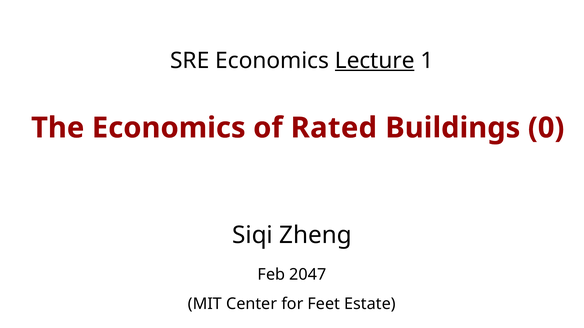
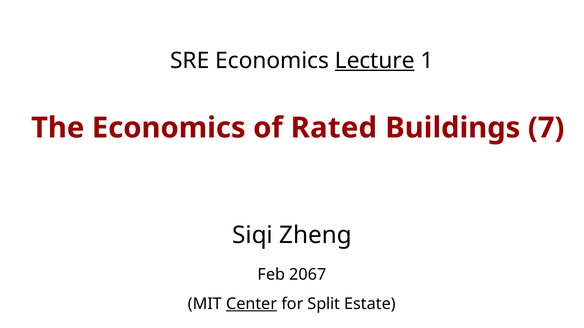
0: 0 -> 7
2047: 2047 -> 2067
Center underline: none -> present
Feet: Feet -> Split
